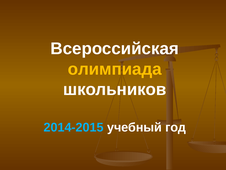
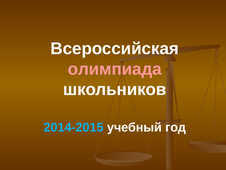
олимпиада colour: yellow -> pink
